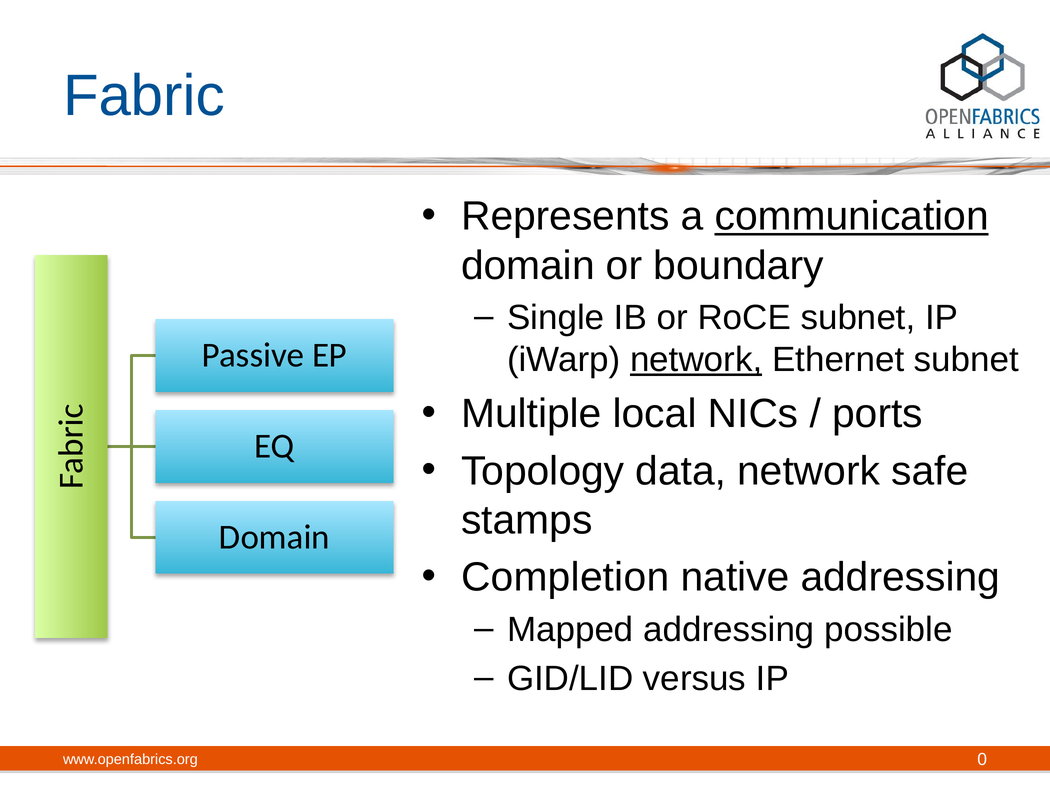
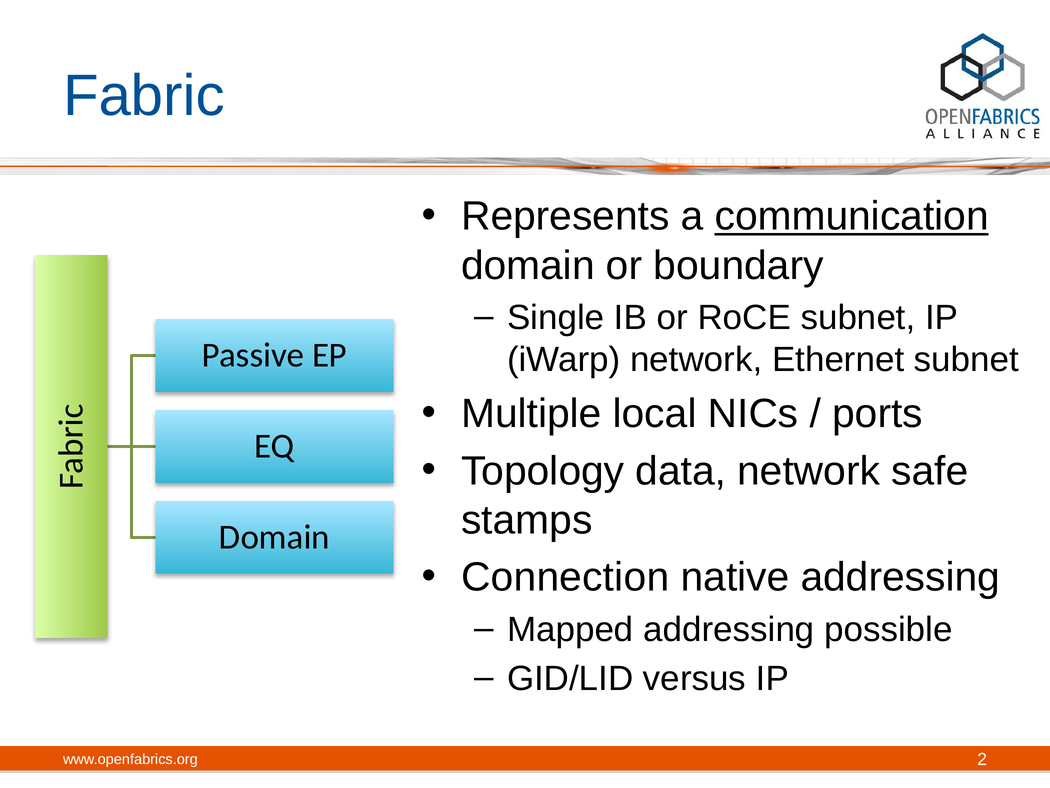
network at (696, 360) underline: present -> none
Completion: Completion -> Connection
0: 0 -> 2
